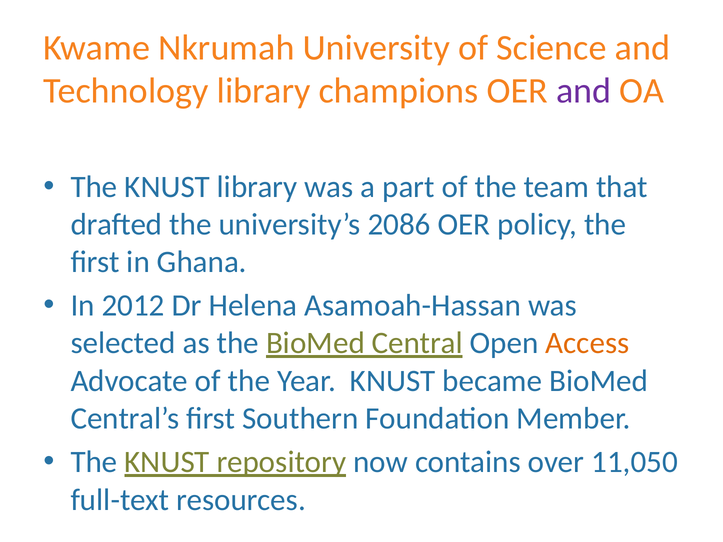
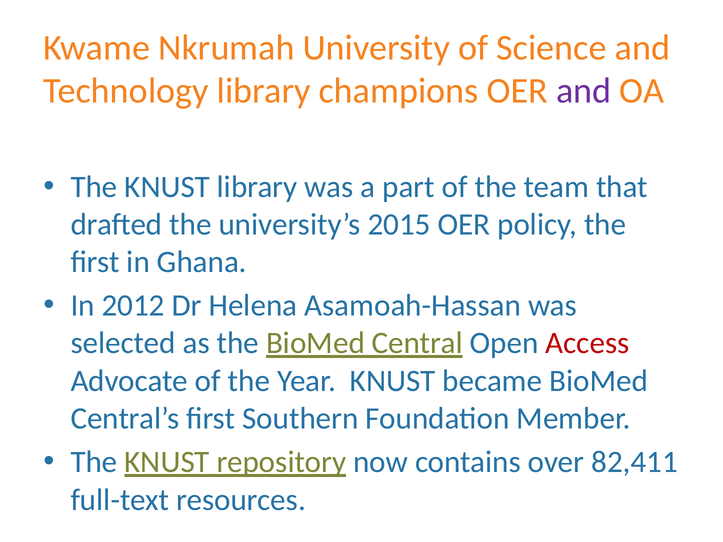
2086: 2086 -> 2015
Access colour: orange -> red
11,050: 11,050 -> 82,411
